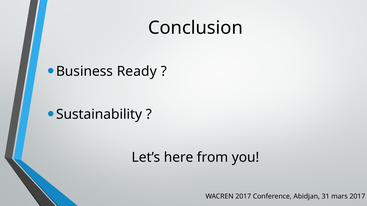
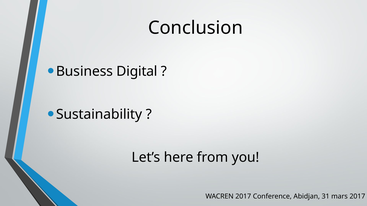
Ready: Ready -> Digital
